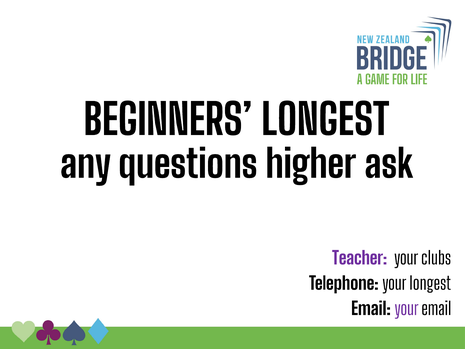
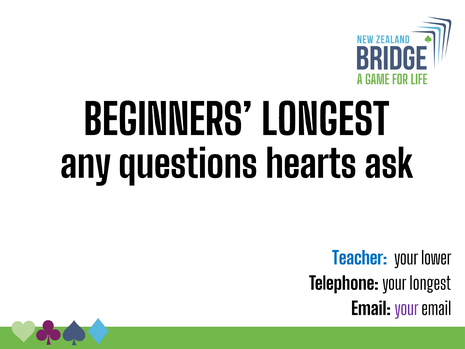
higher: higher -> hearts
Teacher colour: purple -> blue
clubs: clubs -> lower
